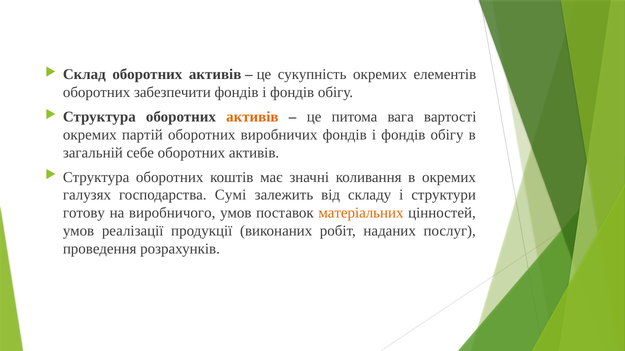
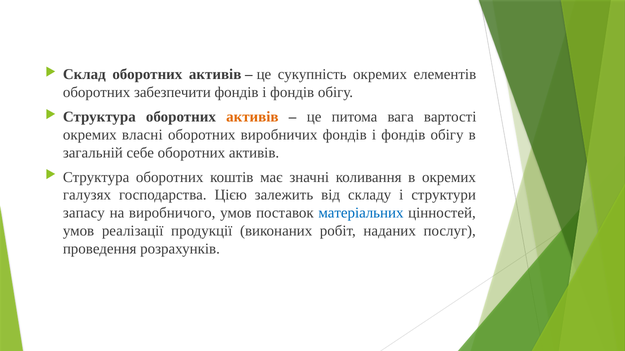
партій: партій -> власні
Сумі: Сумі -> Цією
готову: готову -> запасу
матеріальних colour: orange -> blue
